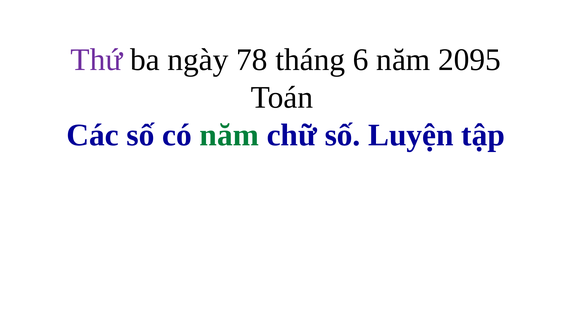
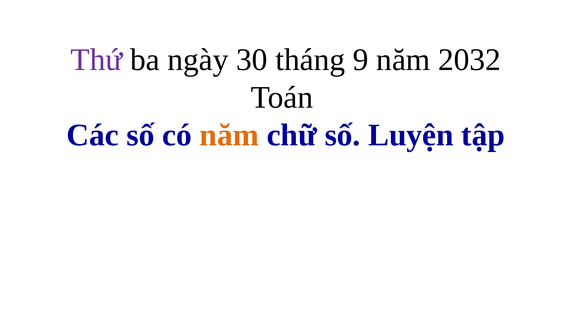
78: 78 -> 30
6: 6 -> 9
2095: 2095 -> 2032
năm at (229, 135) colour: green -> orange
